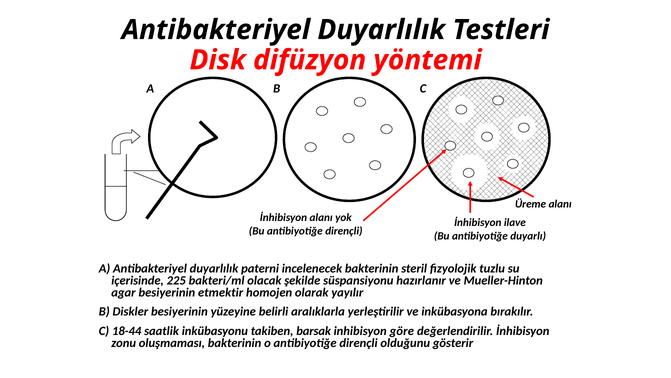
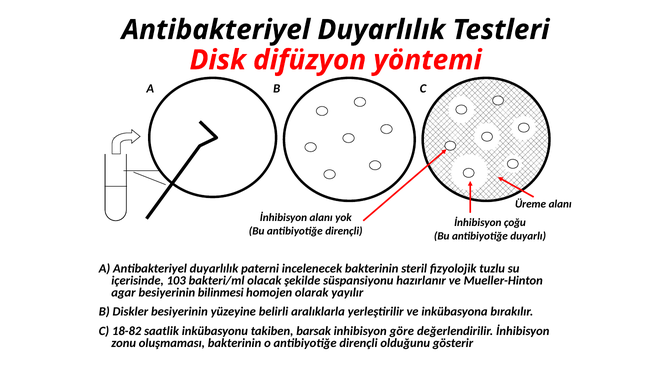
ilave: ilave -> çoğu
225: 225 -> 103
etmektir: etmektir -> bilinmesi
18-44: 18-44 -> 18-82
